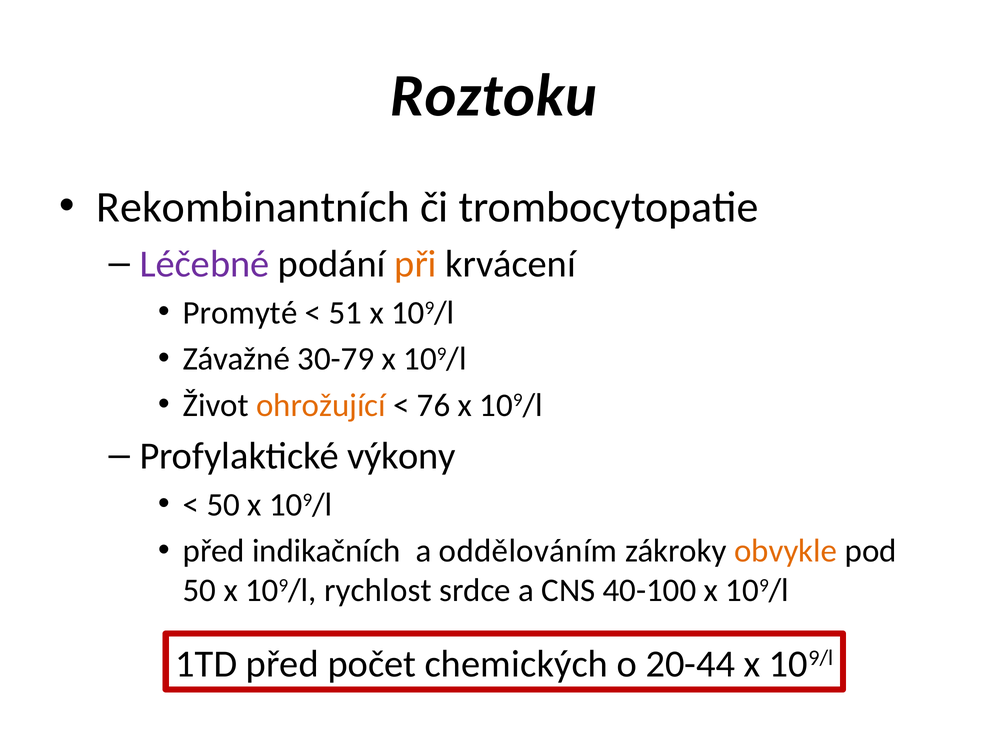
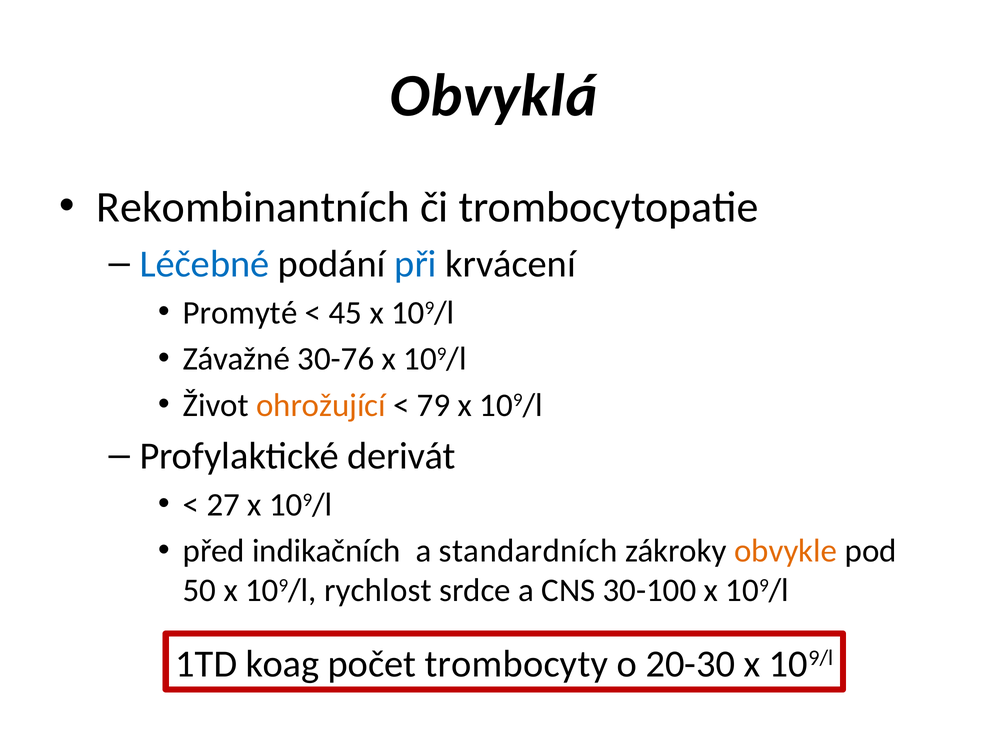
Roztoku: Roztoku -> Obvyklá
Léčebné colour: purple -> blue
při colour: orange -> blue
51: 51 -> 45
30-79: 30-79 -> 30-76
76: 76 -> 79
výkony: výkony -> derivát
50 at (223, 505): 50 -> 27
oddělováním: oddělováním -> standardních
40-100: 40-100 -> 30-100
1TD před: před -> koag
chemických: chemických -> trombocyty
20-44: 20-44 -> 20-30
